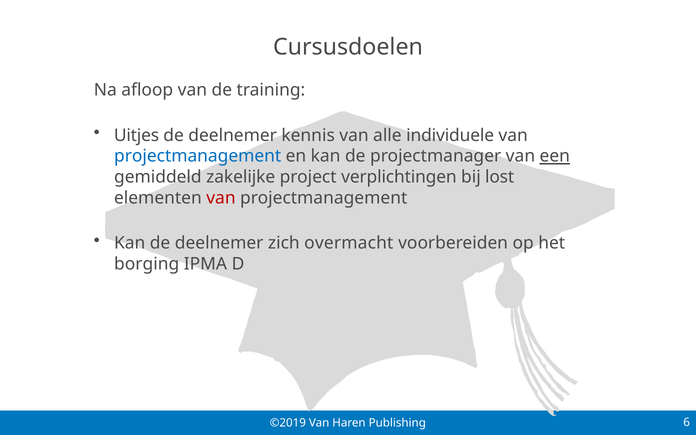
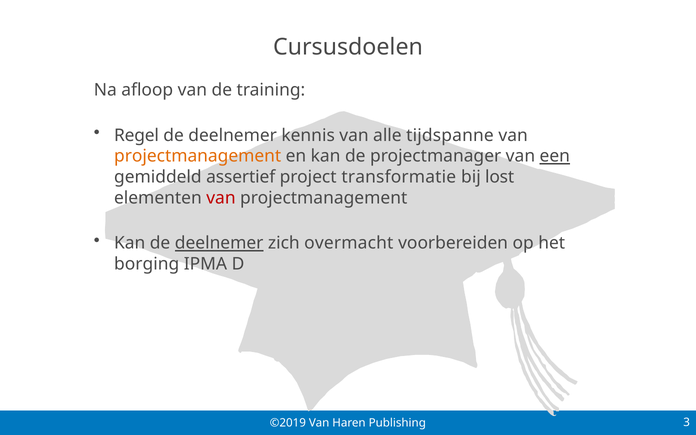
Uitjes: Uitjes -> Regel
individuele: individuele -> tijdspanne
projectmanagement at (198, 156) colour: blue -> orange
zakelijke: zakelijke -> assertief
verplichtingen: verplichtingen -> transformatie
deelnemer at (219, 243) underline: none -> present
6: 6 -> 3
